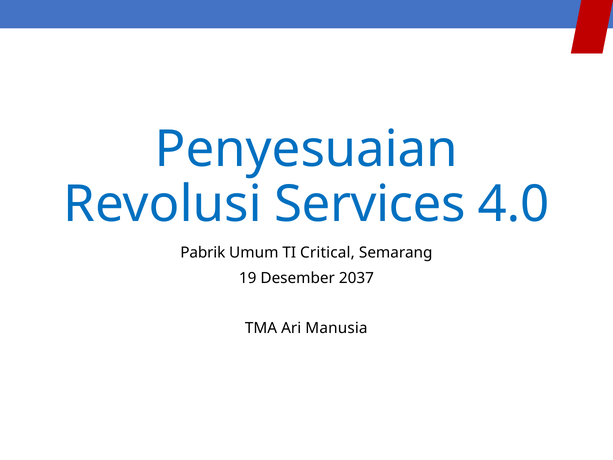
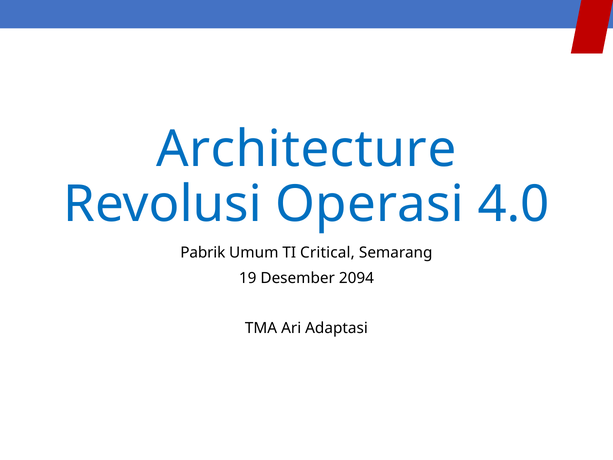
Penyesuaian: Penyesuaian -> Architecture
Services: Services -> Operasi
2037: 2037 -> 2094
Manusia: Manusia -> Adaptasi
